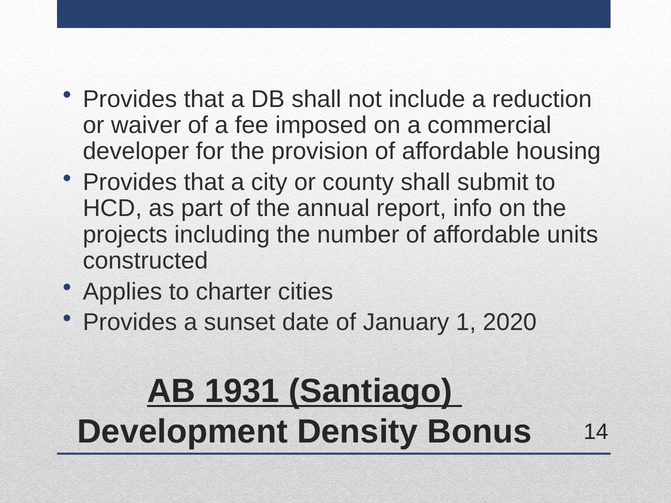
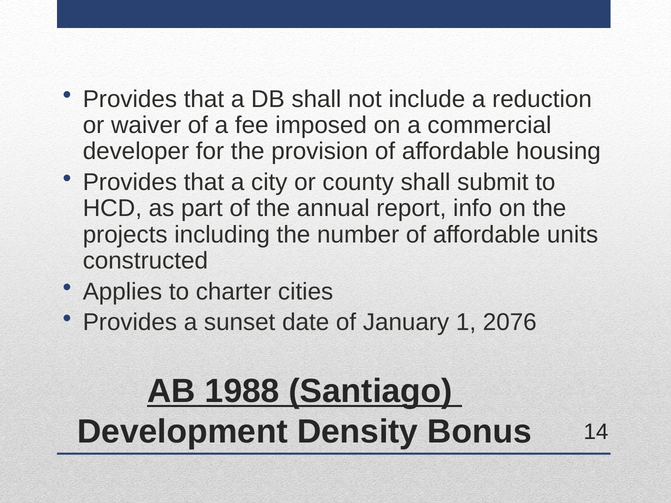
2020: 2020 -> 2076
1931: 1931 -> 1988
